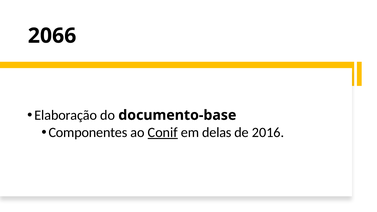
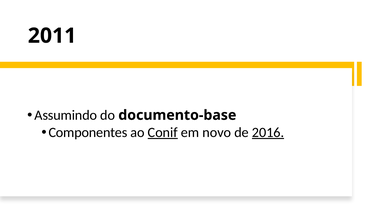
2066: 2066 -> 2011
Elaboração: Elaboração -> Assumindo
delas: delas -> novo
2016 underline: none -> present
